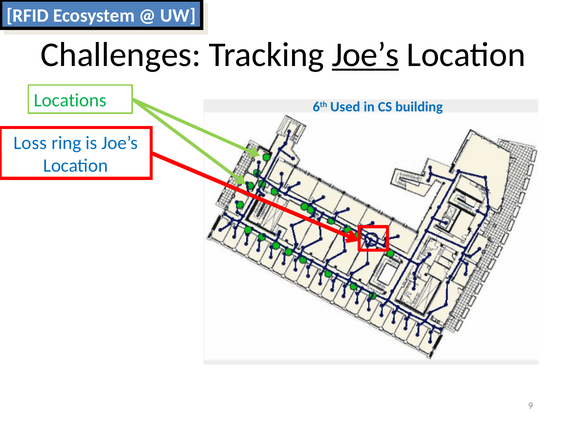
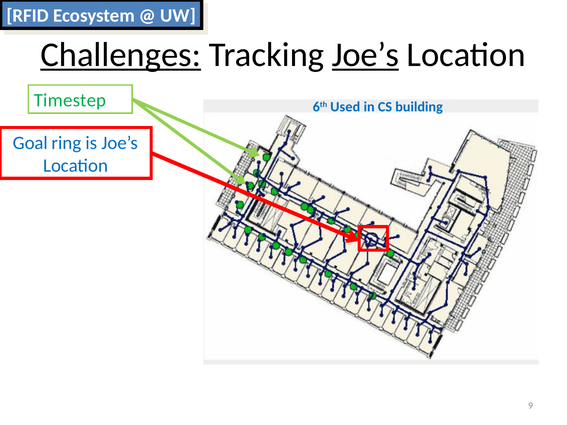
Challenges underline: none -> present
Locations: Locations -> Timestep
Loss: Loss -> Goal
